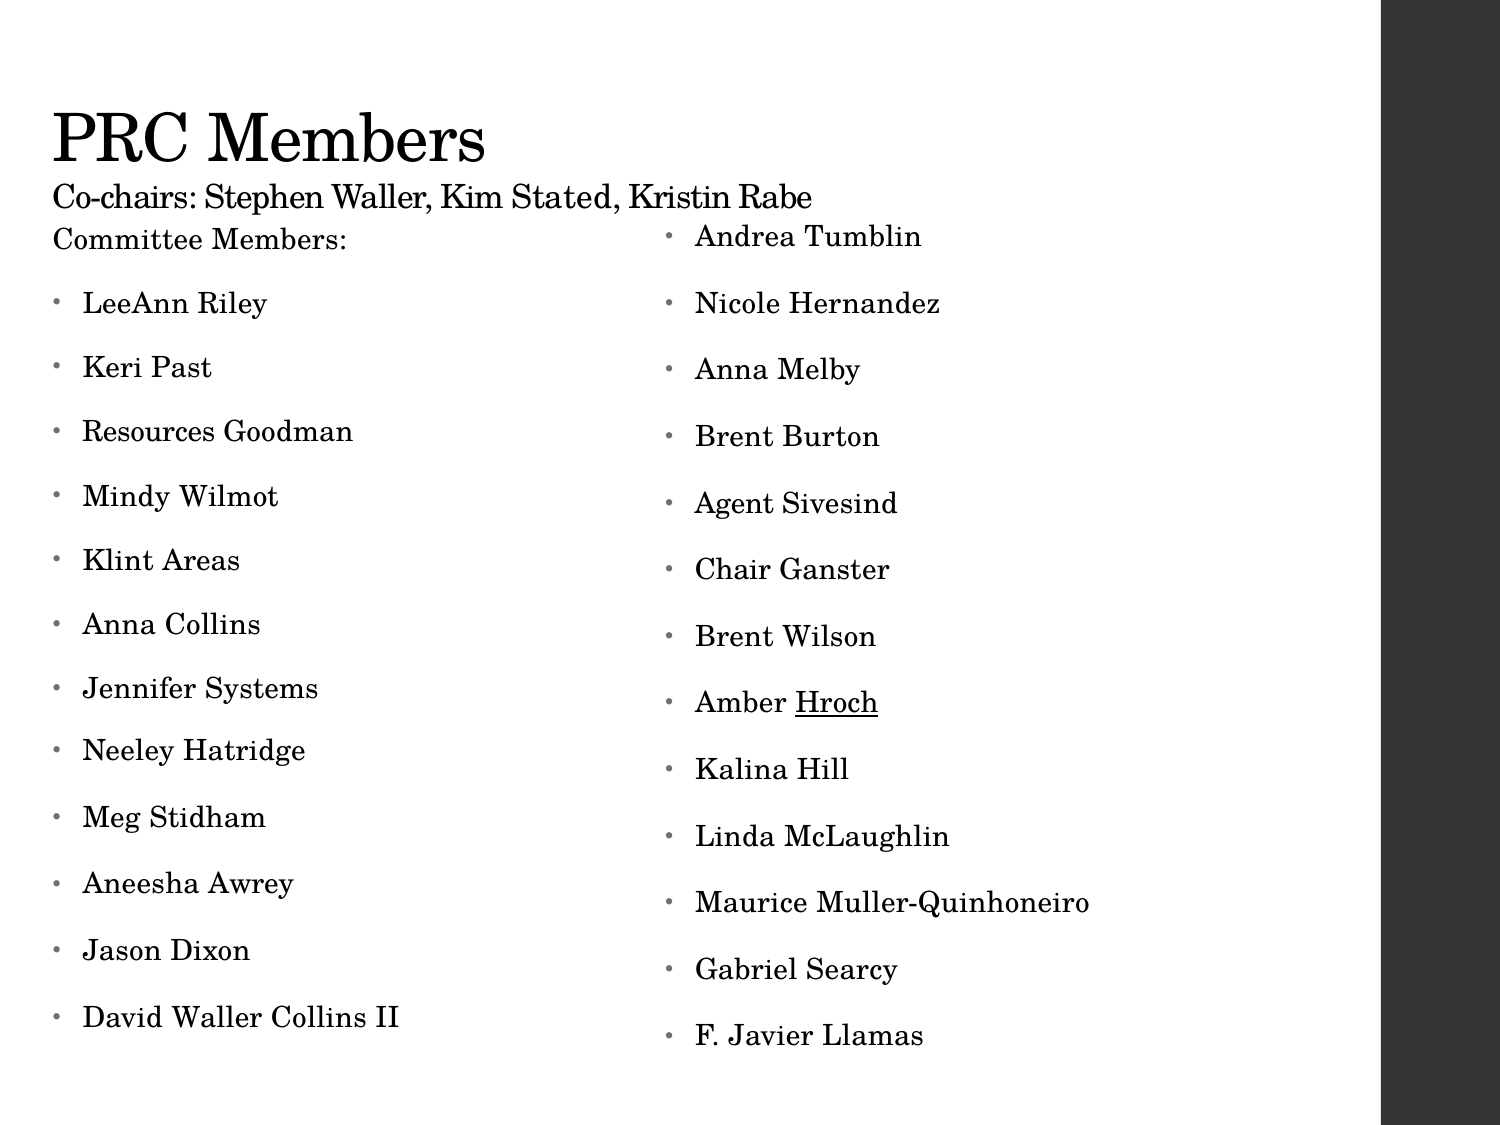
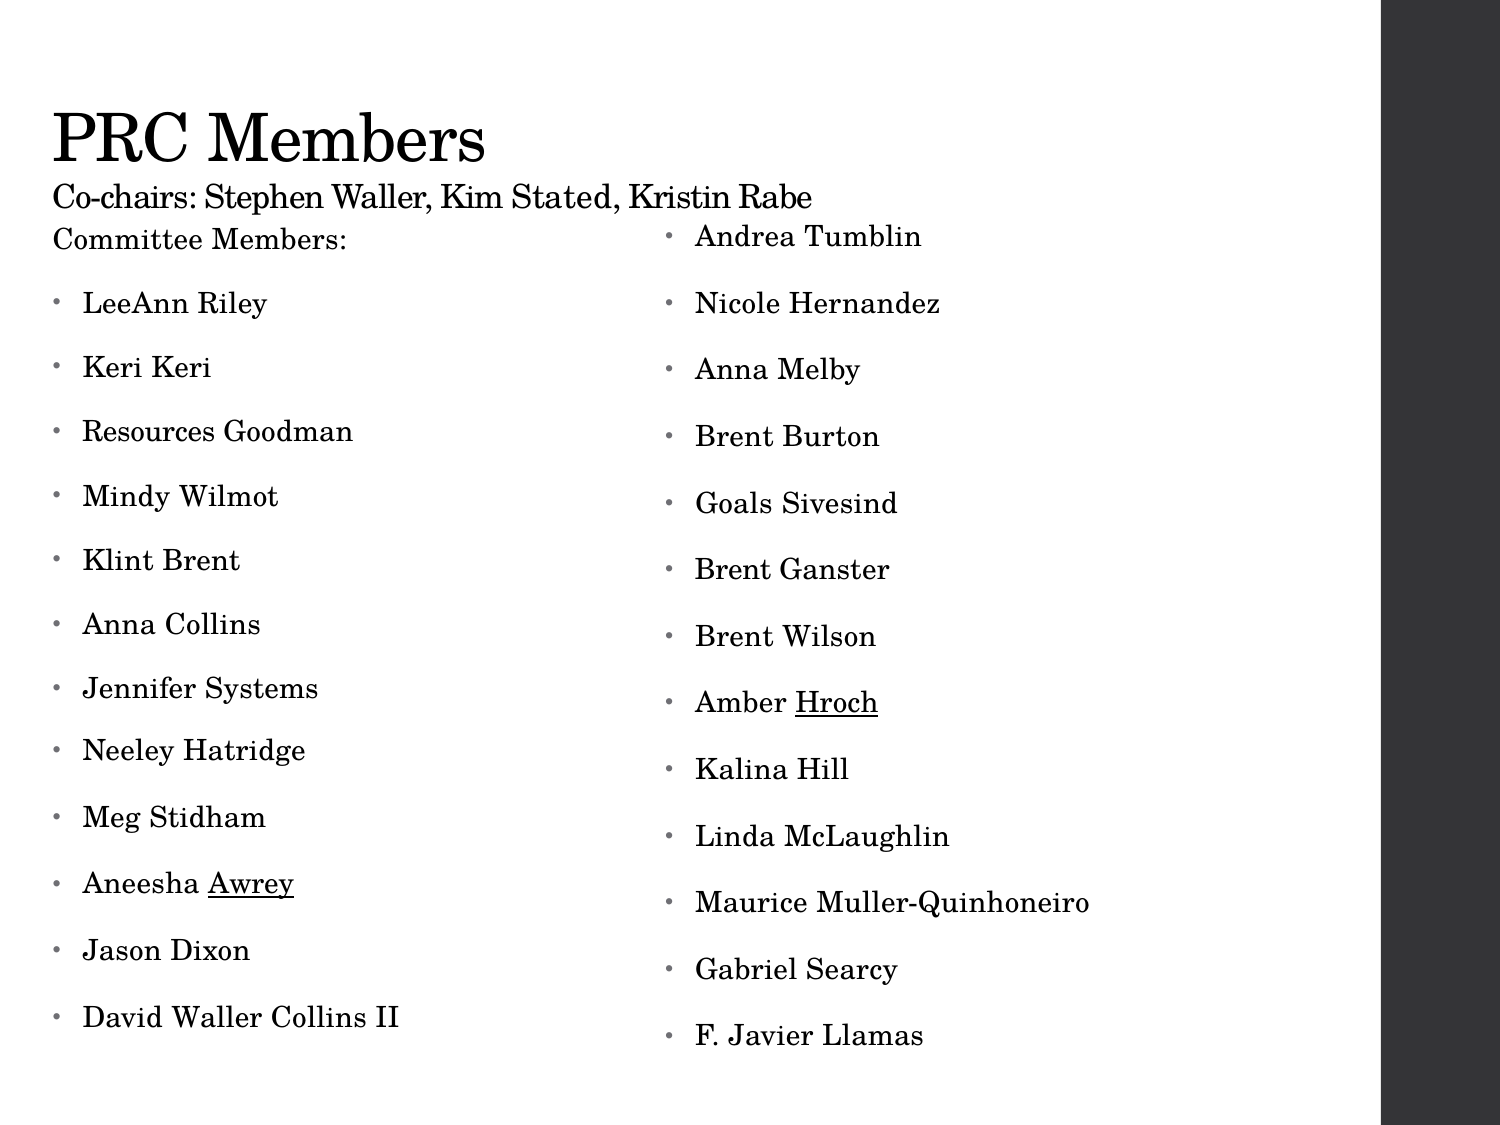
Keri Past: Past -> Keri
Agent: Agent -> Goals
Klint Areas: Areas -> Brent
Chair at (733, 570): Chair -> Brent
Awrey underline: none -> present
